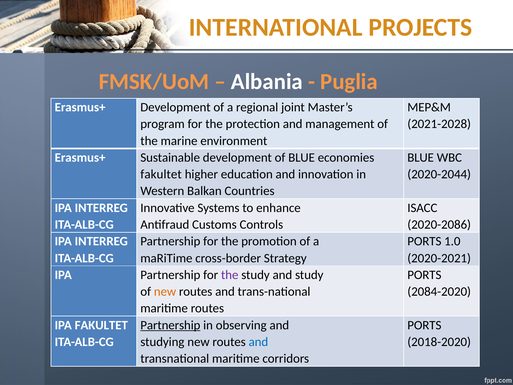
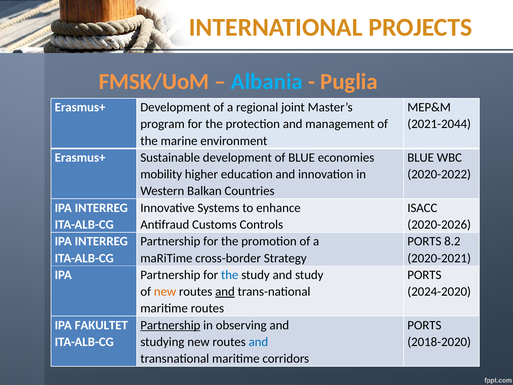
Albania colour: white -> light blue
2021-2028: 2021-2028 -> 2021-2044
fakultet at (161, 174): fakultet -> mobility
2020-2044: 2020-2044 -> 2020-2022
2020-2086: 2020-2086 -> 2020-2026
1.0: 1.0 -> 8.2
the at (230, 275) colour: purple -> blue
and at (225, 291) underline: none -> present
2084-2020: 2084-2020 -> 2024-2020
